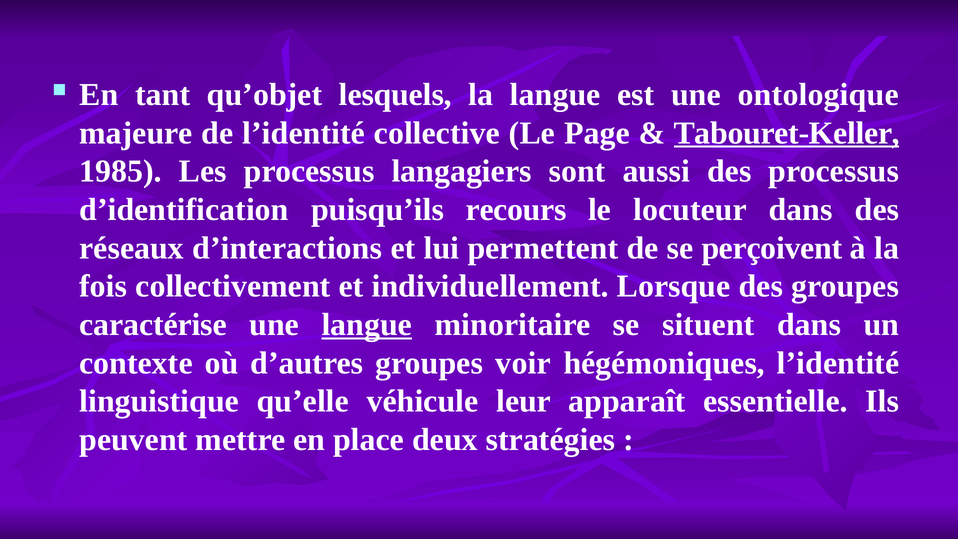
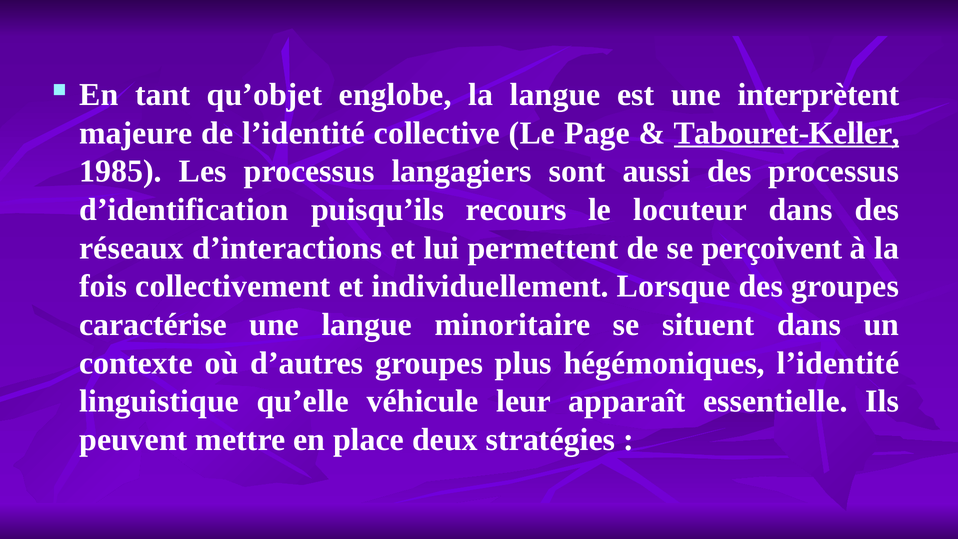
lesquels: lesquels -> englobe
ontologique: ontologique -> interprètent
langue at (367, 325) underline: present -> none
voir: voir -> plus
